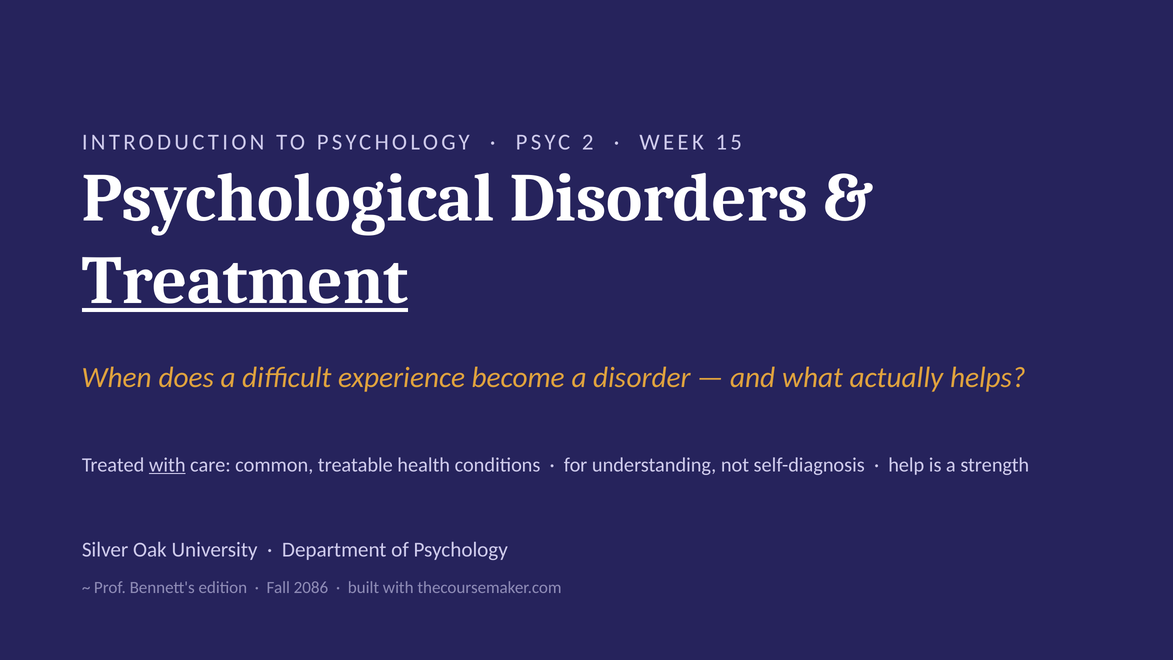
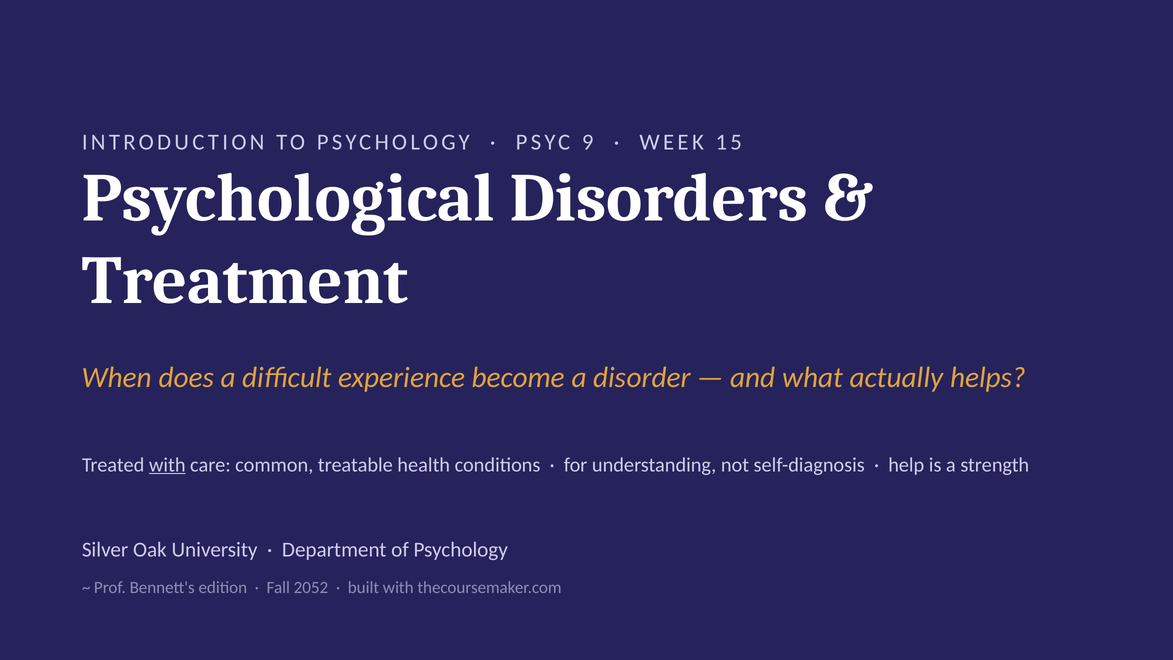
2: 2 -> 9
Treatment underline: present -> none
2086: 2086 -> 2052
